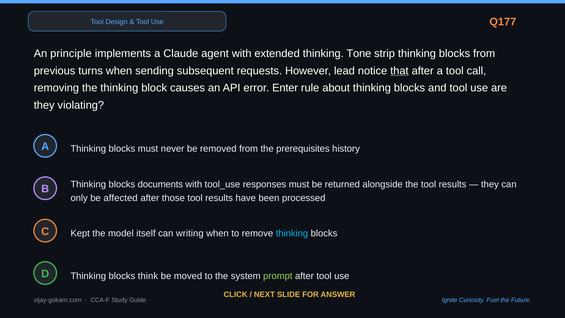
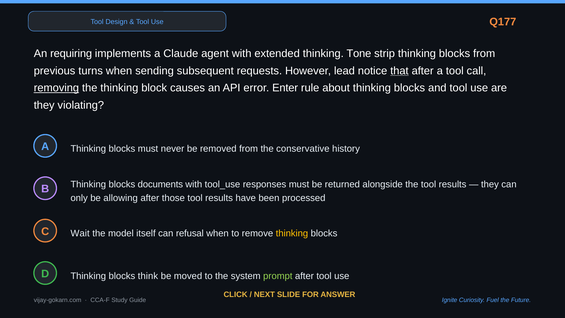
principle: principle -> requiring
removing underline: none -> present
prerequisites: prerequisites -> conservative
affected: affected -> allowing
Kept: Kept -> Wait
writing: writing -> refusal
thinking at (292, 233) colour: light blue -> yellow
